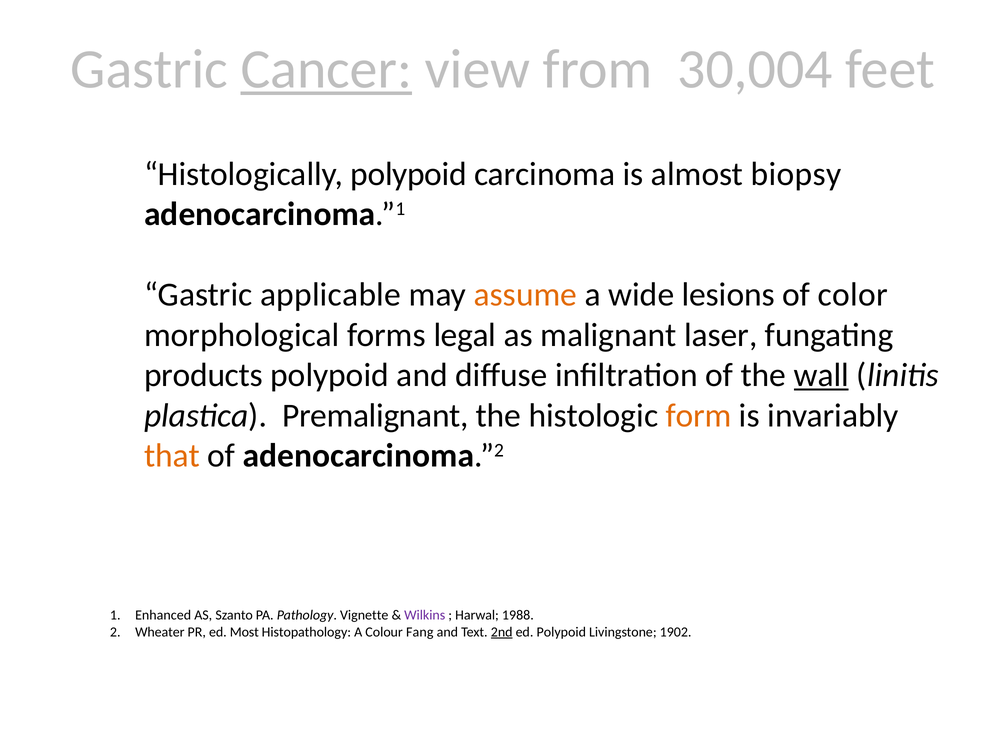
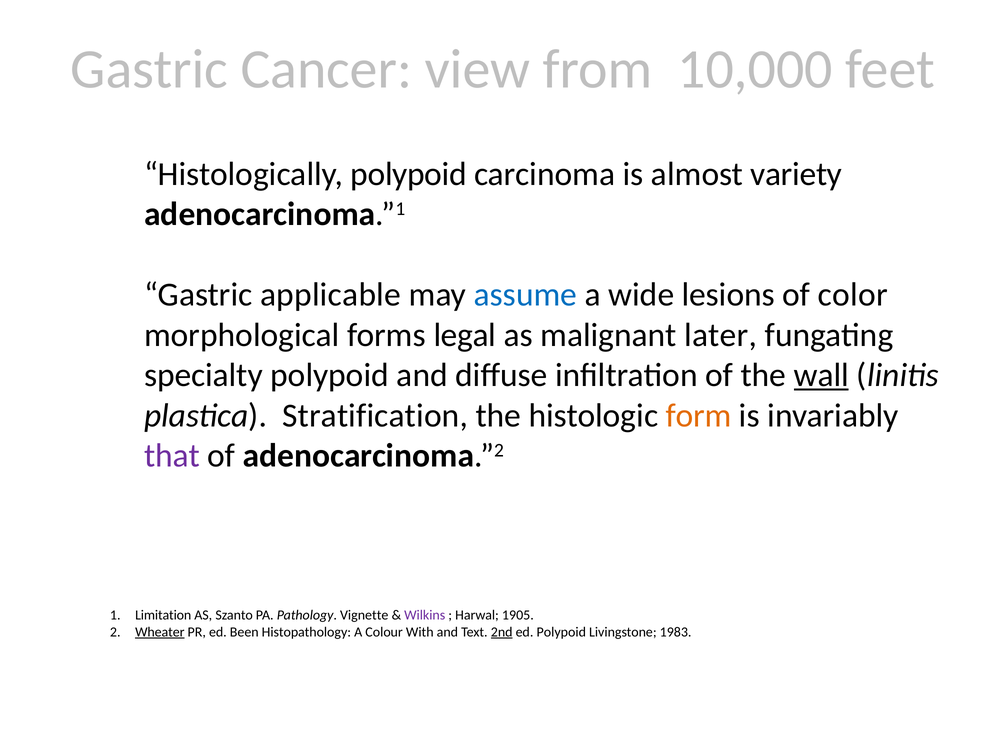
Cancer underline: present -> none
30,004: 30,004 -> 10,000
biopsy: biopsy -> variety
assume colour: orange -> blue
laser: laser -> later
products: products -> specialty
Premalignant: Premalignant -> Stratification
that colour: orange -> purple
Enhanced: Enhanced -> Limitation
1988: 1988 -> 1905
Wheater underline: none -> present
Most: Most -> Been
Fang: Fang -> With
1902: 1902 -> 1983
